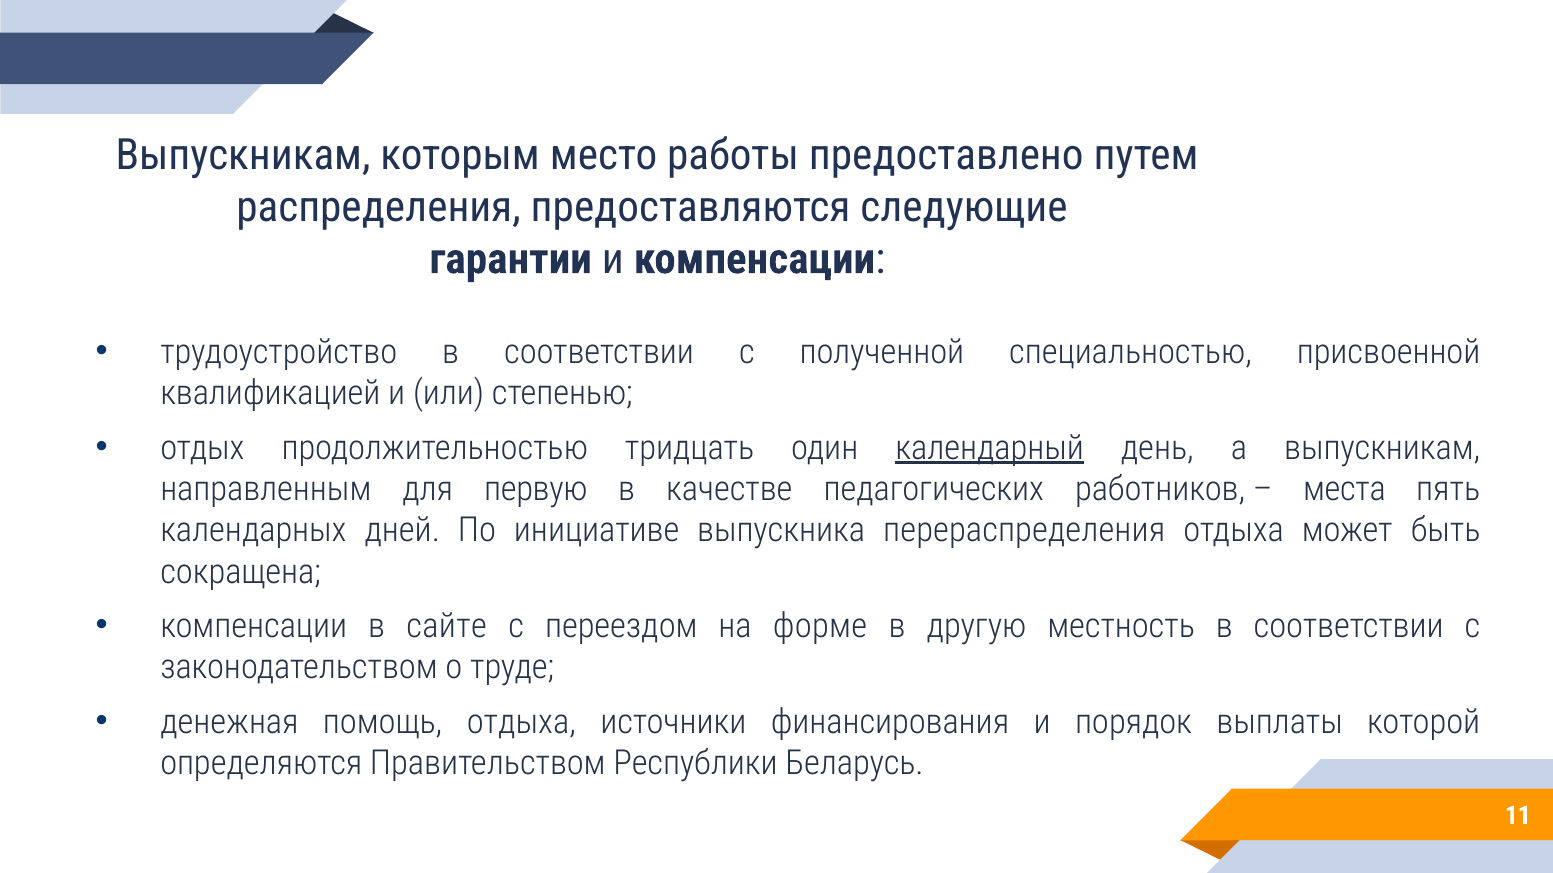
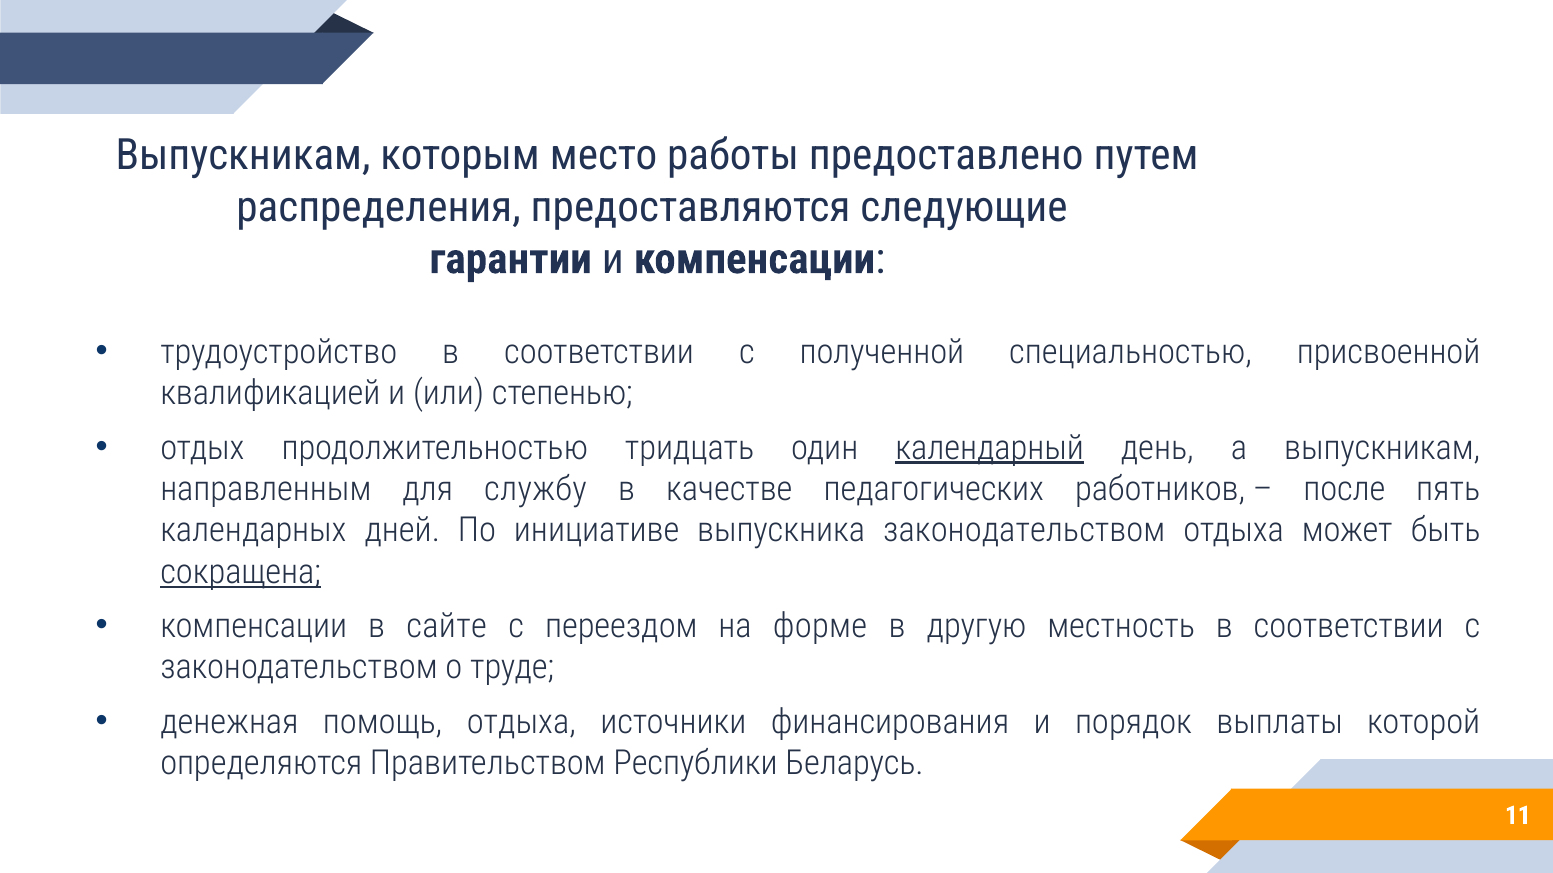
первую: первую -> службу
места: места -> после
выпускника перераспределения: перераспределения -> законодательством
сокращена underline: none -> present
